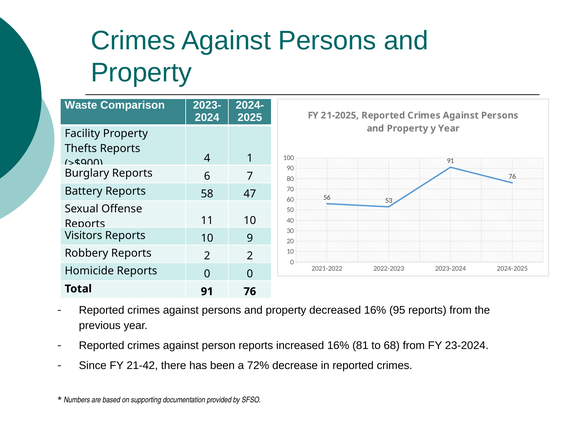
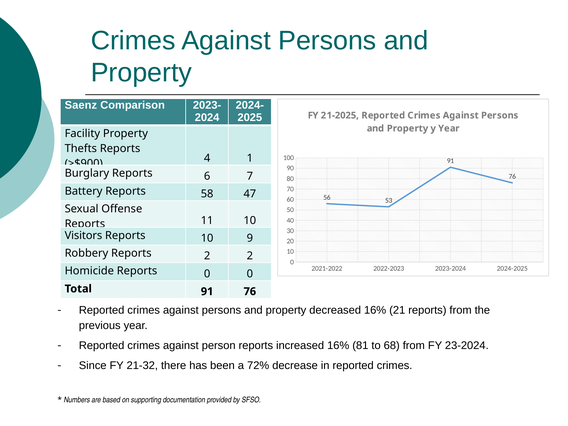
Waste: Waste -> Saenz
95: 95 -> 21
21-42: 21-42 -> 21-32
